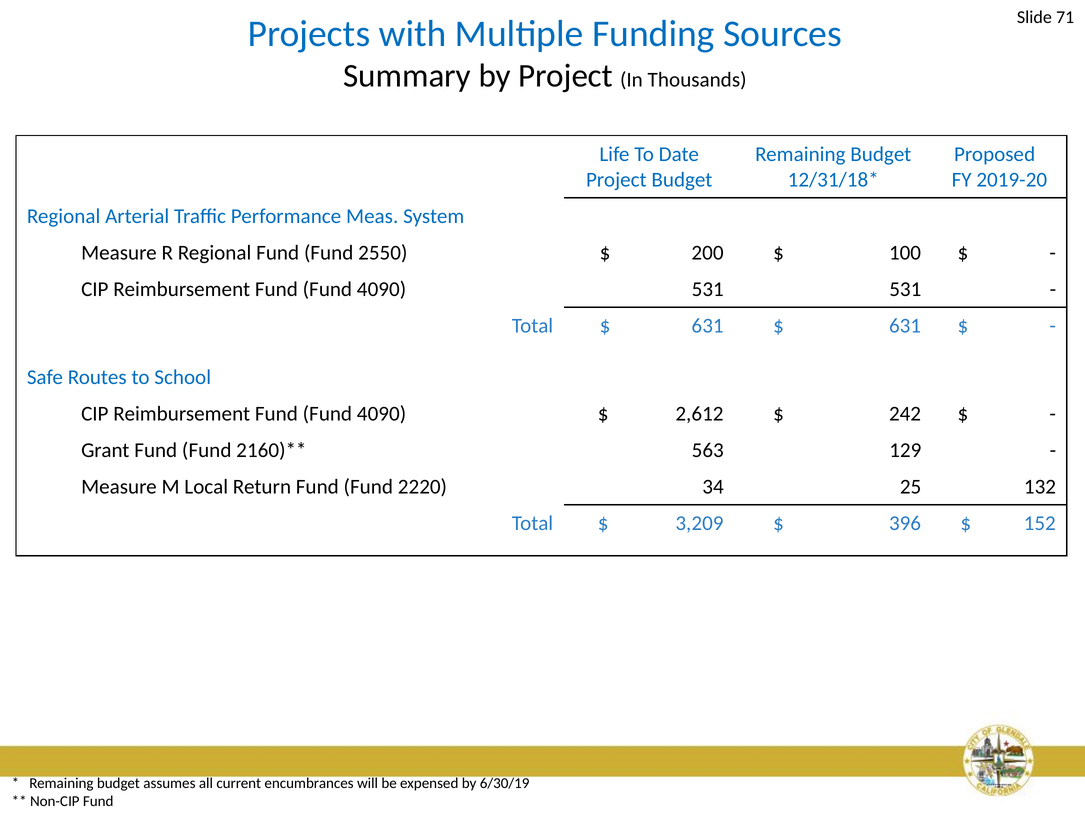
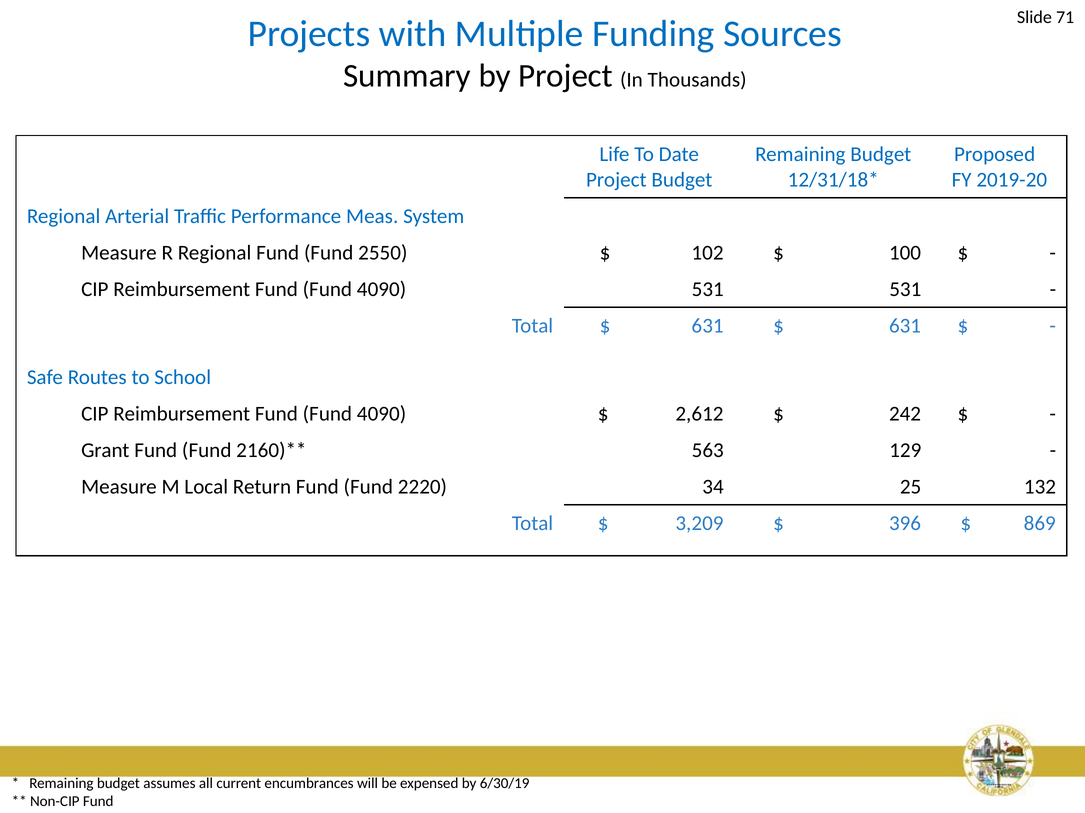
200: 200 -> 102
152: 152 -> 869
